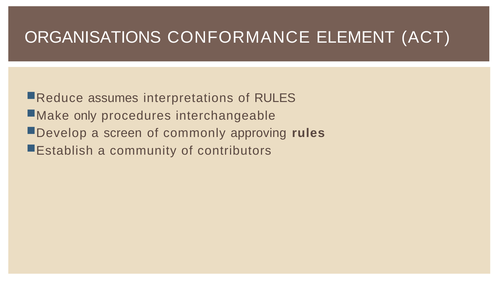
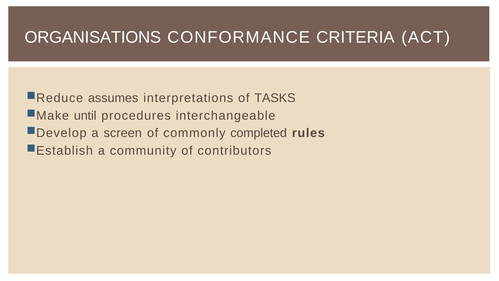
ELEMENT: ELEMENT -> CRITERIA
of RULES: RULES -> TASKS
only: only -> until
approving: approving -> completed
